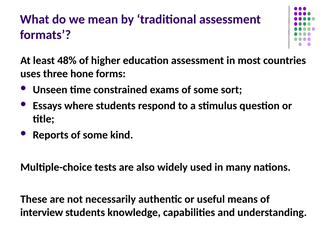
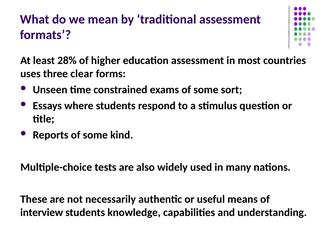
48%: 48% -> 28%
hone: hone -> clear
